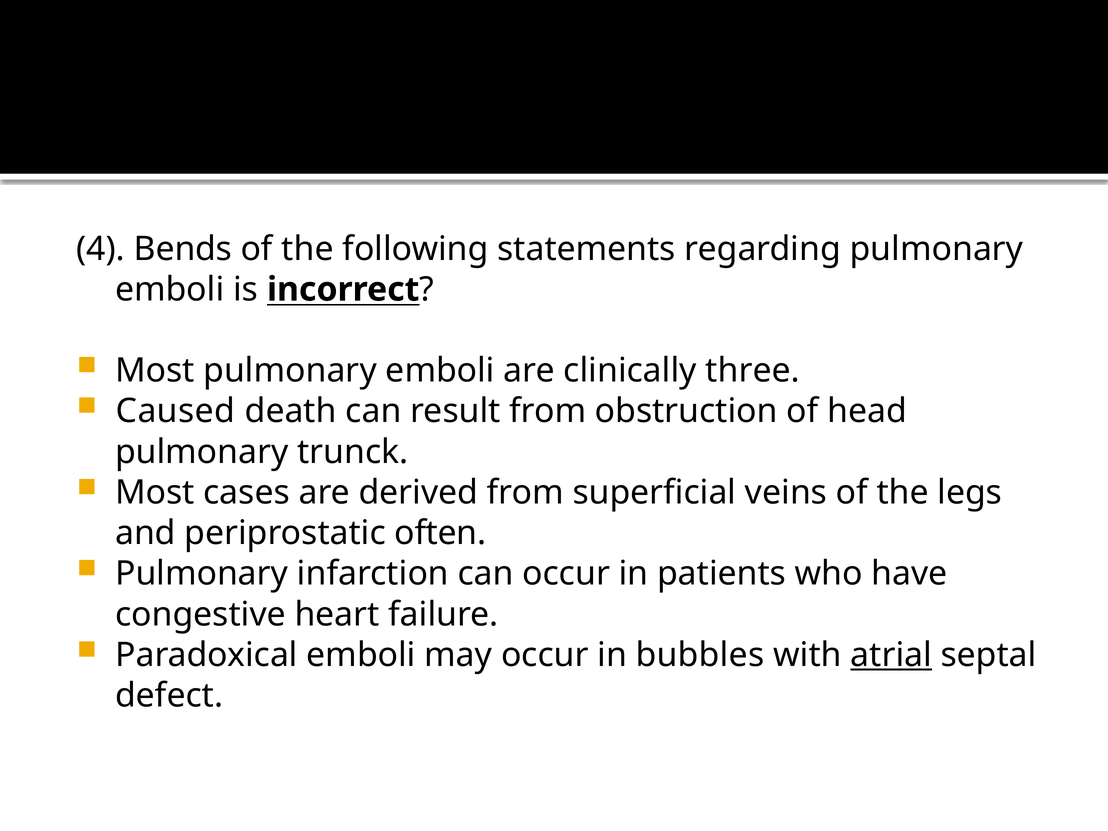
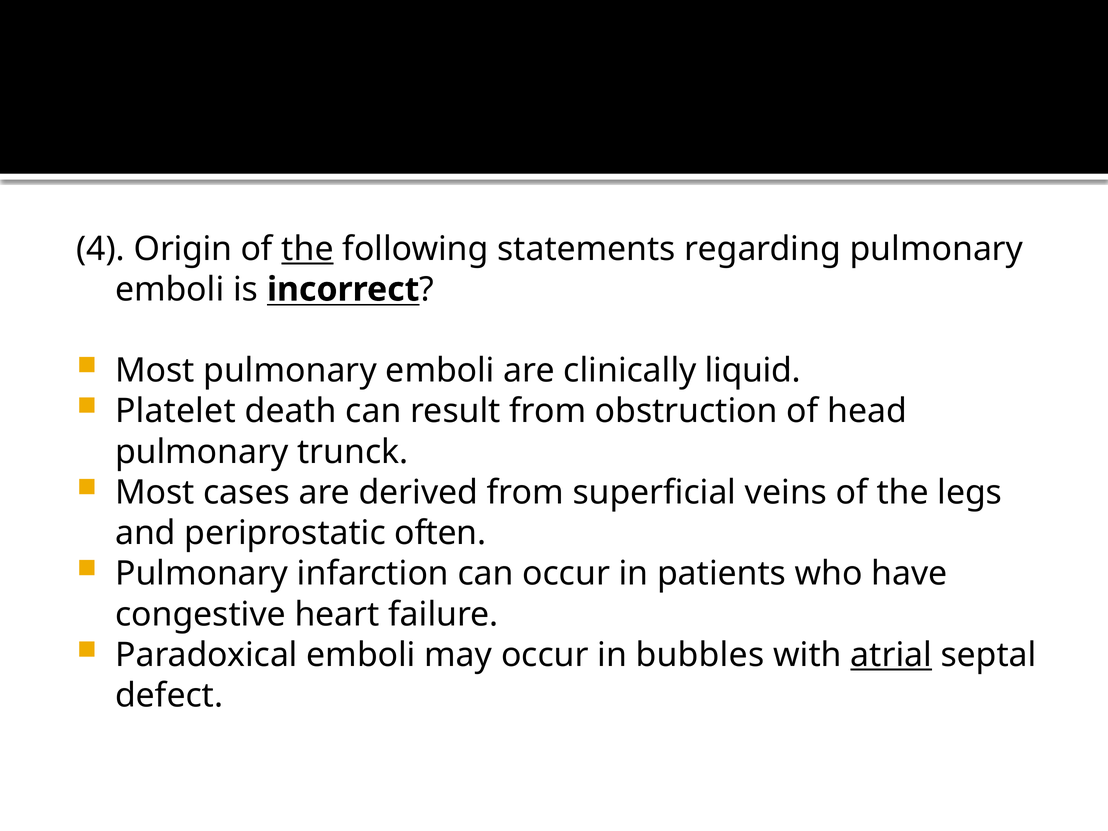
Bends: Bends -> Origin
the at (308, 249) underline: none -> present
three: three -> liquid
Caused: Caused -> Platelet
